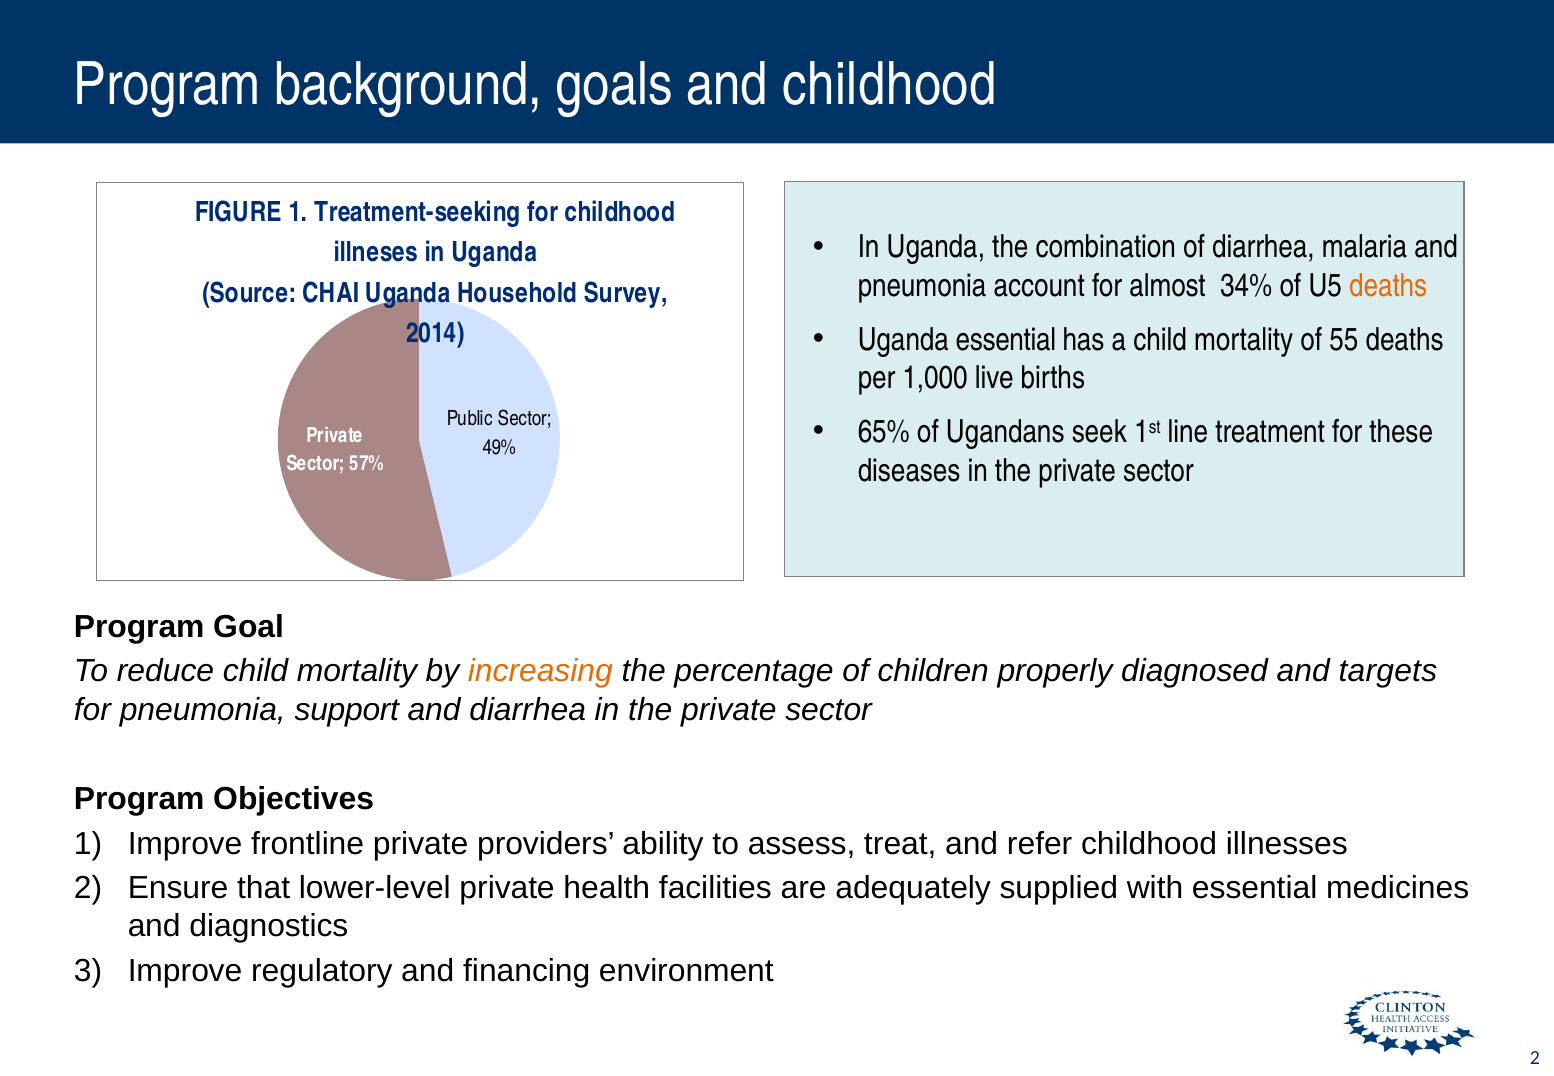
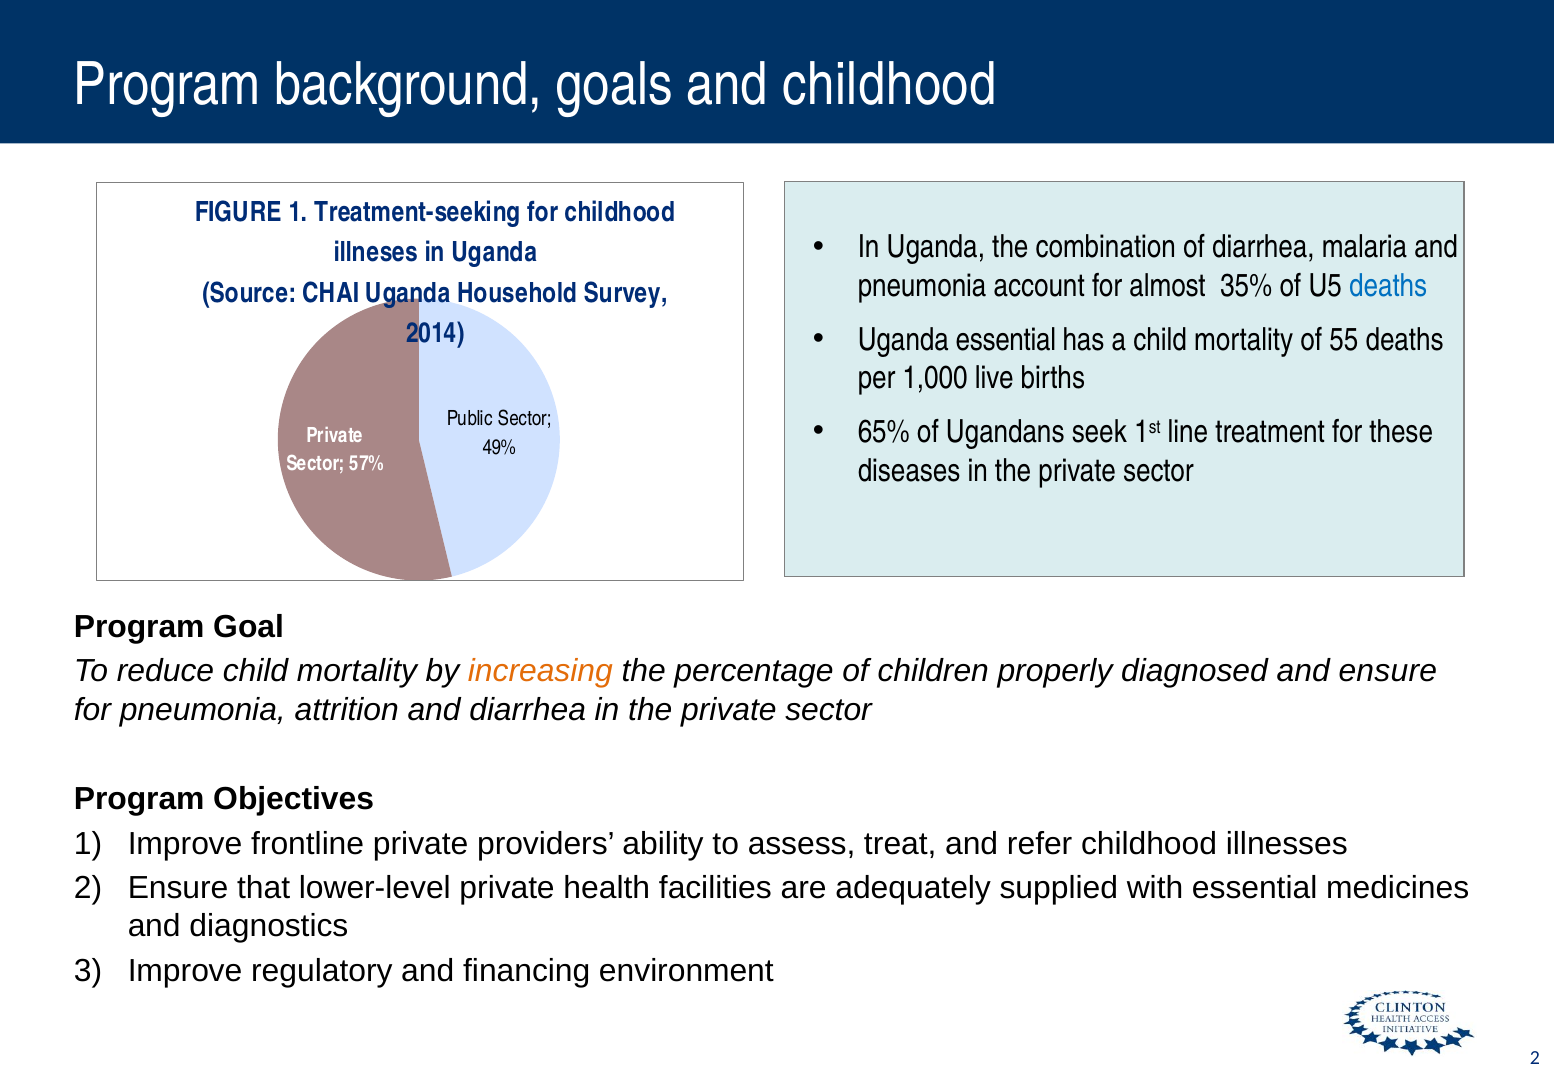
34%: 34% -> 35%
deaths at (1388, 286) colour: orange -> blue
and targets: targets -> ensure
support: support -> attrition
